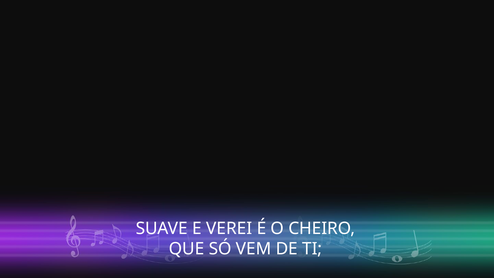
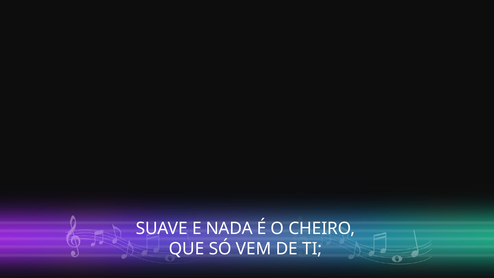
VEREI: VEREI -> NADA
